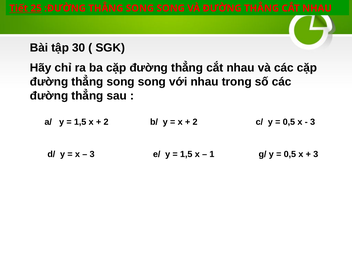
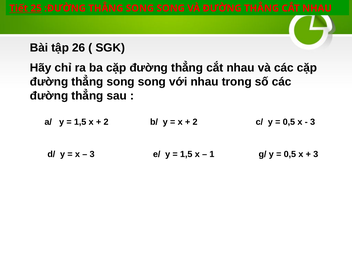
30: 30 -> 26
